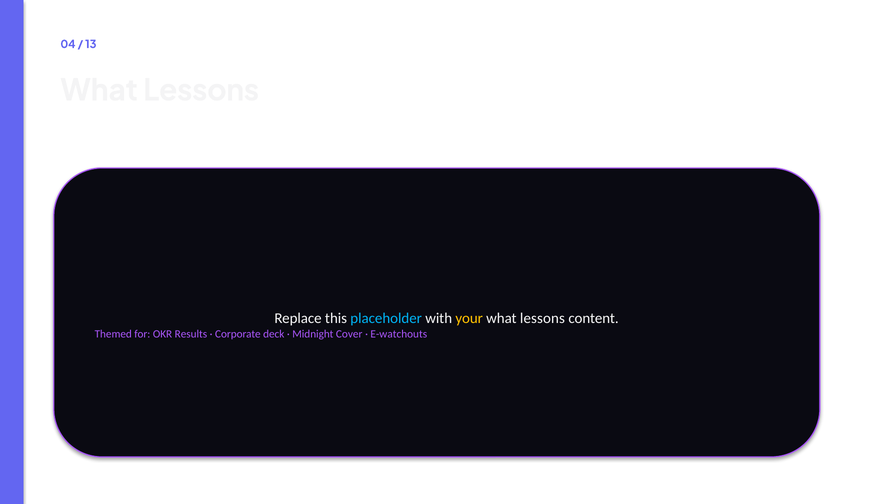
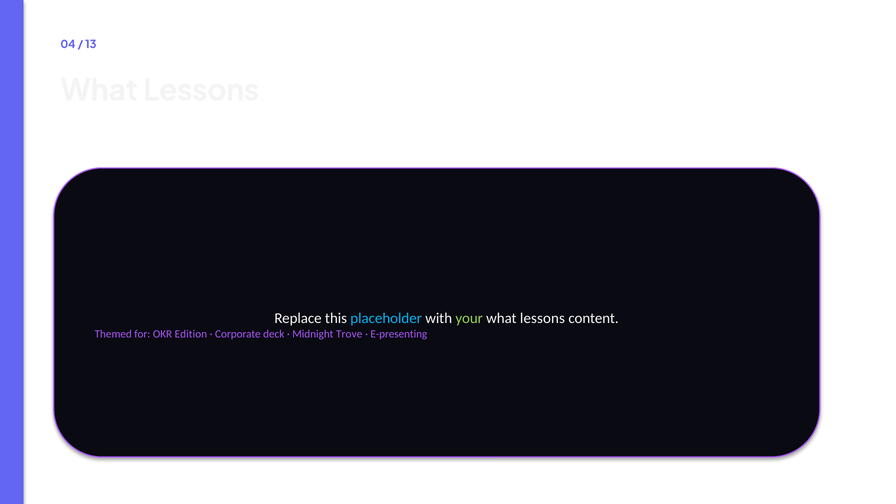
your colour: yellow -> light green
Results: Results -> Edition
Cover: Cover -> Trove
E-watchouts: E-watchouts -> E-presenting
